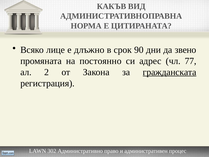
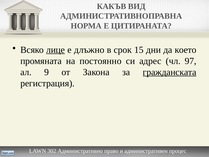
лице underline: none -> present
90: 90 -> 15
звено: звено -> което
77: 77 -> 97
2: 2 -> 9
